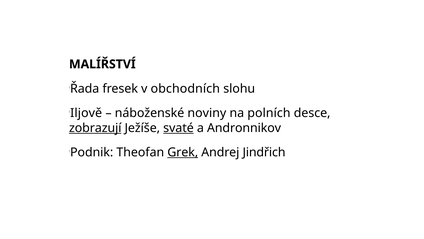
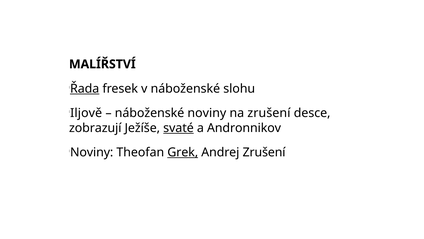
Řada underline: none -> present
v obchodních: obchodních -> náboženské
na polních: polních -> zrušení
zobrazují underline: present -> none
Podnik at (92, 152): Podnik -> Noviny
Andrej Jindřich: Jindřich -> Zrušení
